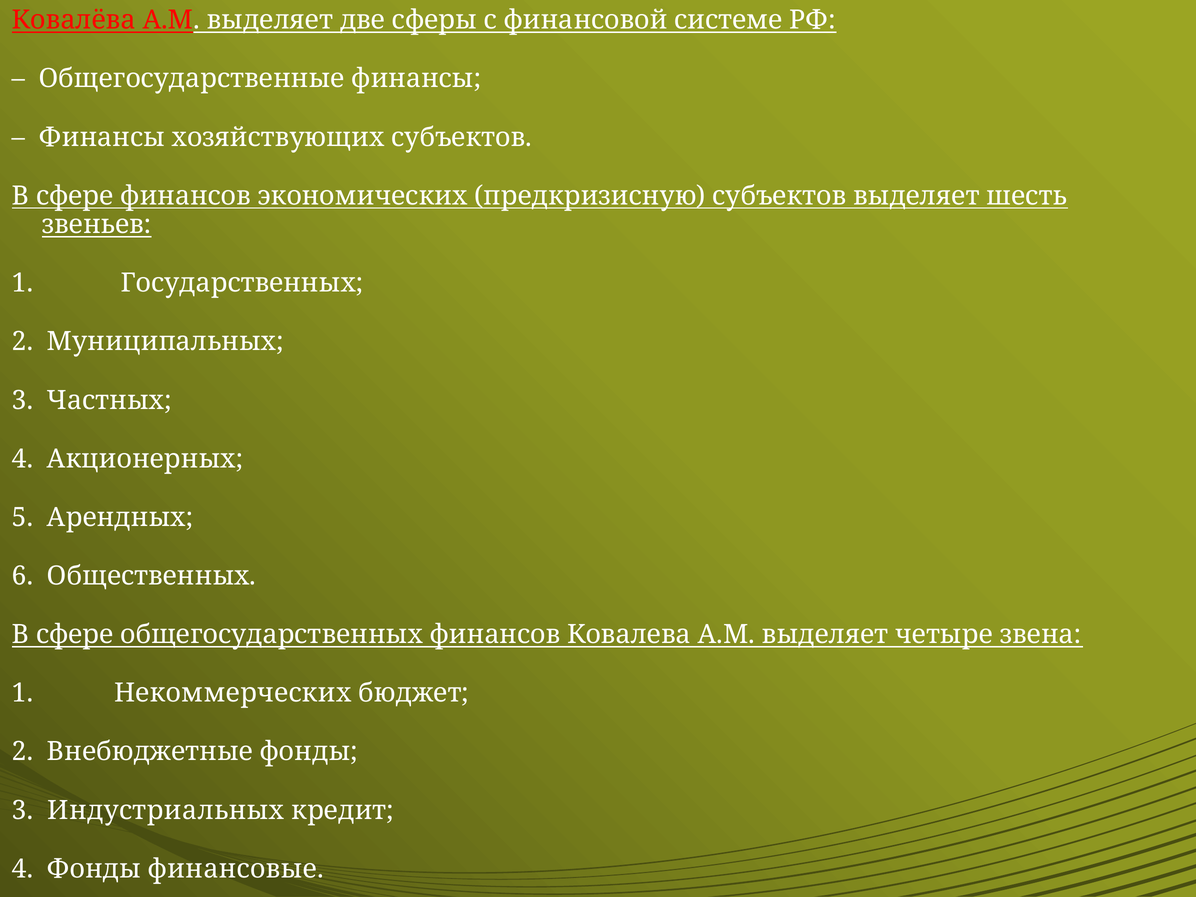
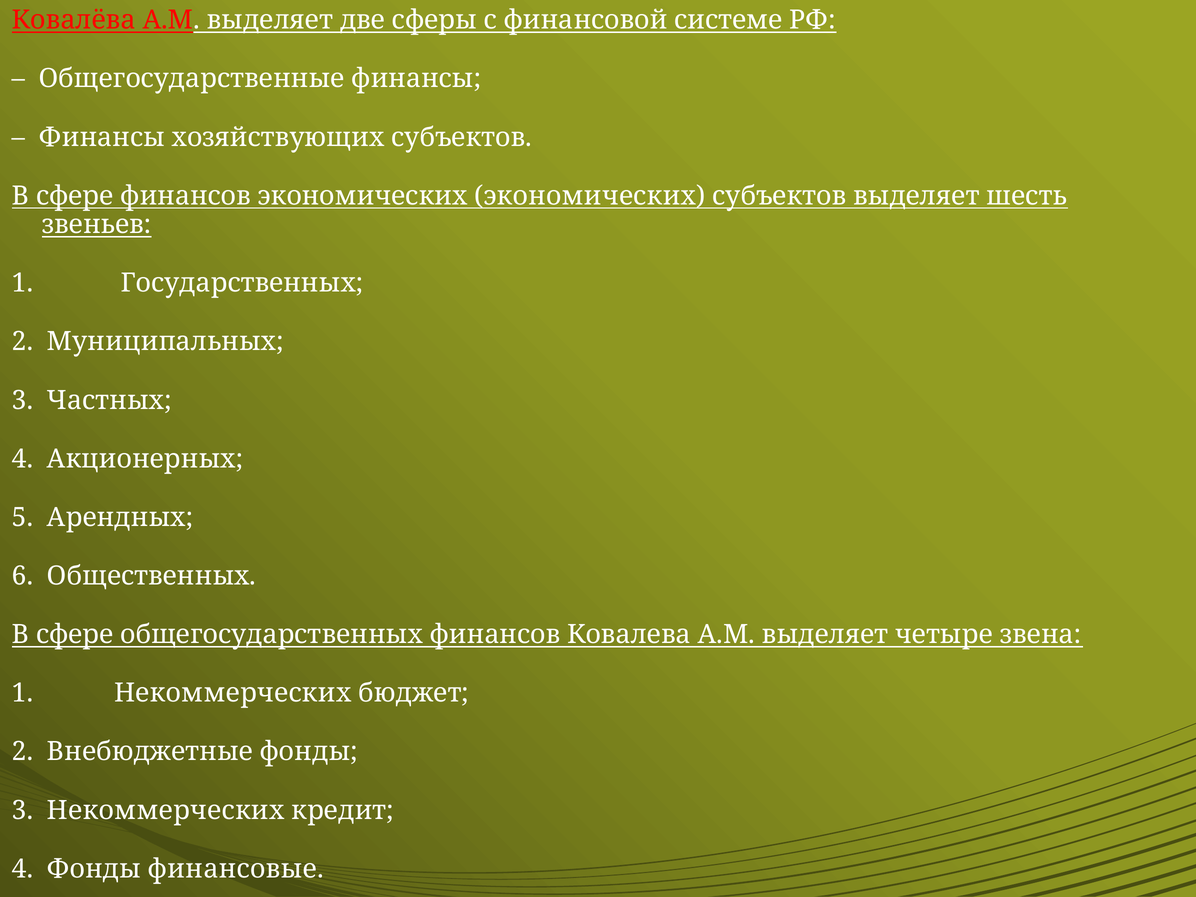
экономических предкризисную: предкризисную -> экономических
3 Индустриальных: Индустриальных -> Некоммерческих
